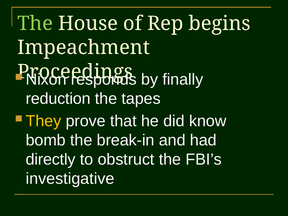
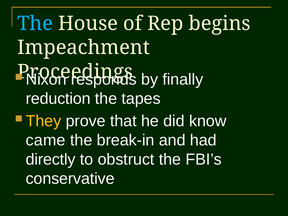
The at (35, 24) colour: light green -> light blue
bomb: bomb -> came
investigative: investigative -> conservative
